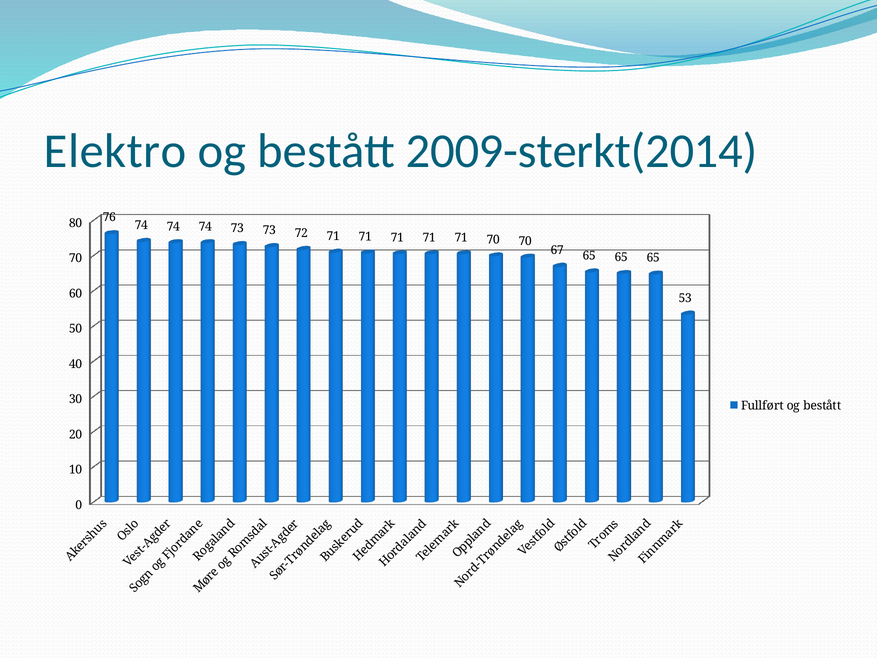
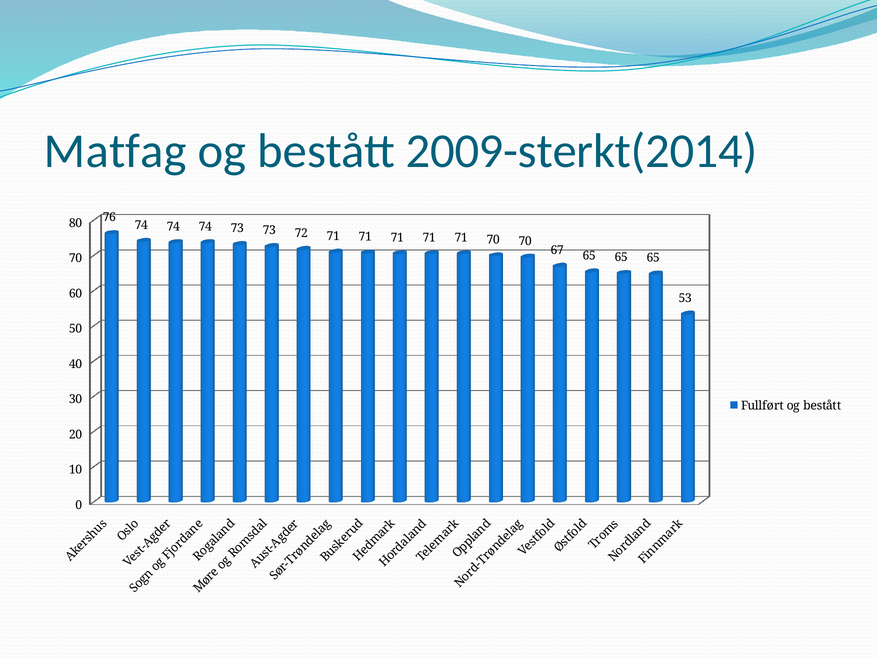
Elektro: Elektro -> Matfag
